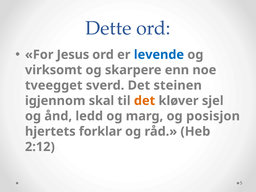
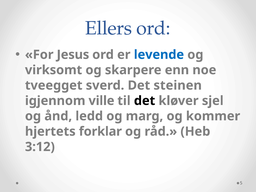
Dette: Dette -> Ellers
skal: skal -> ville
det at (145, 101) colour: orange -> black
posisjon: posisjon -> kommer
2:12: 2:12 -> 3:12
